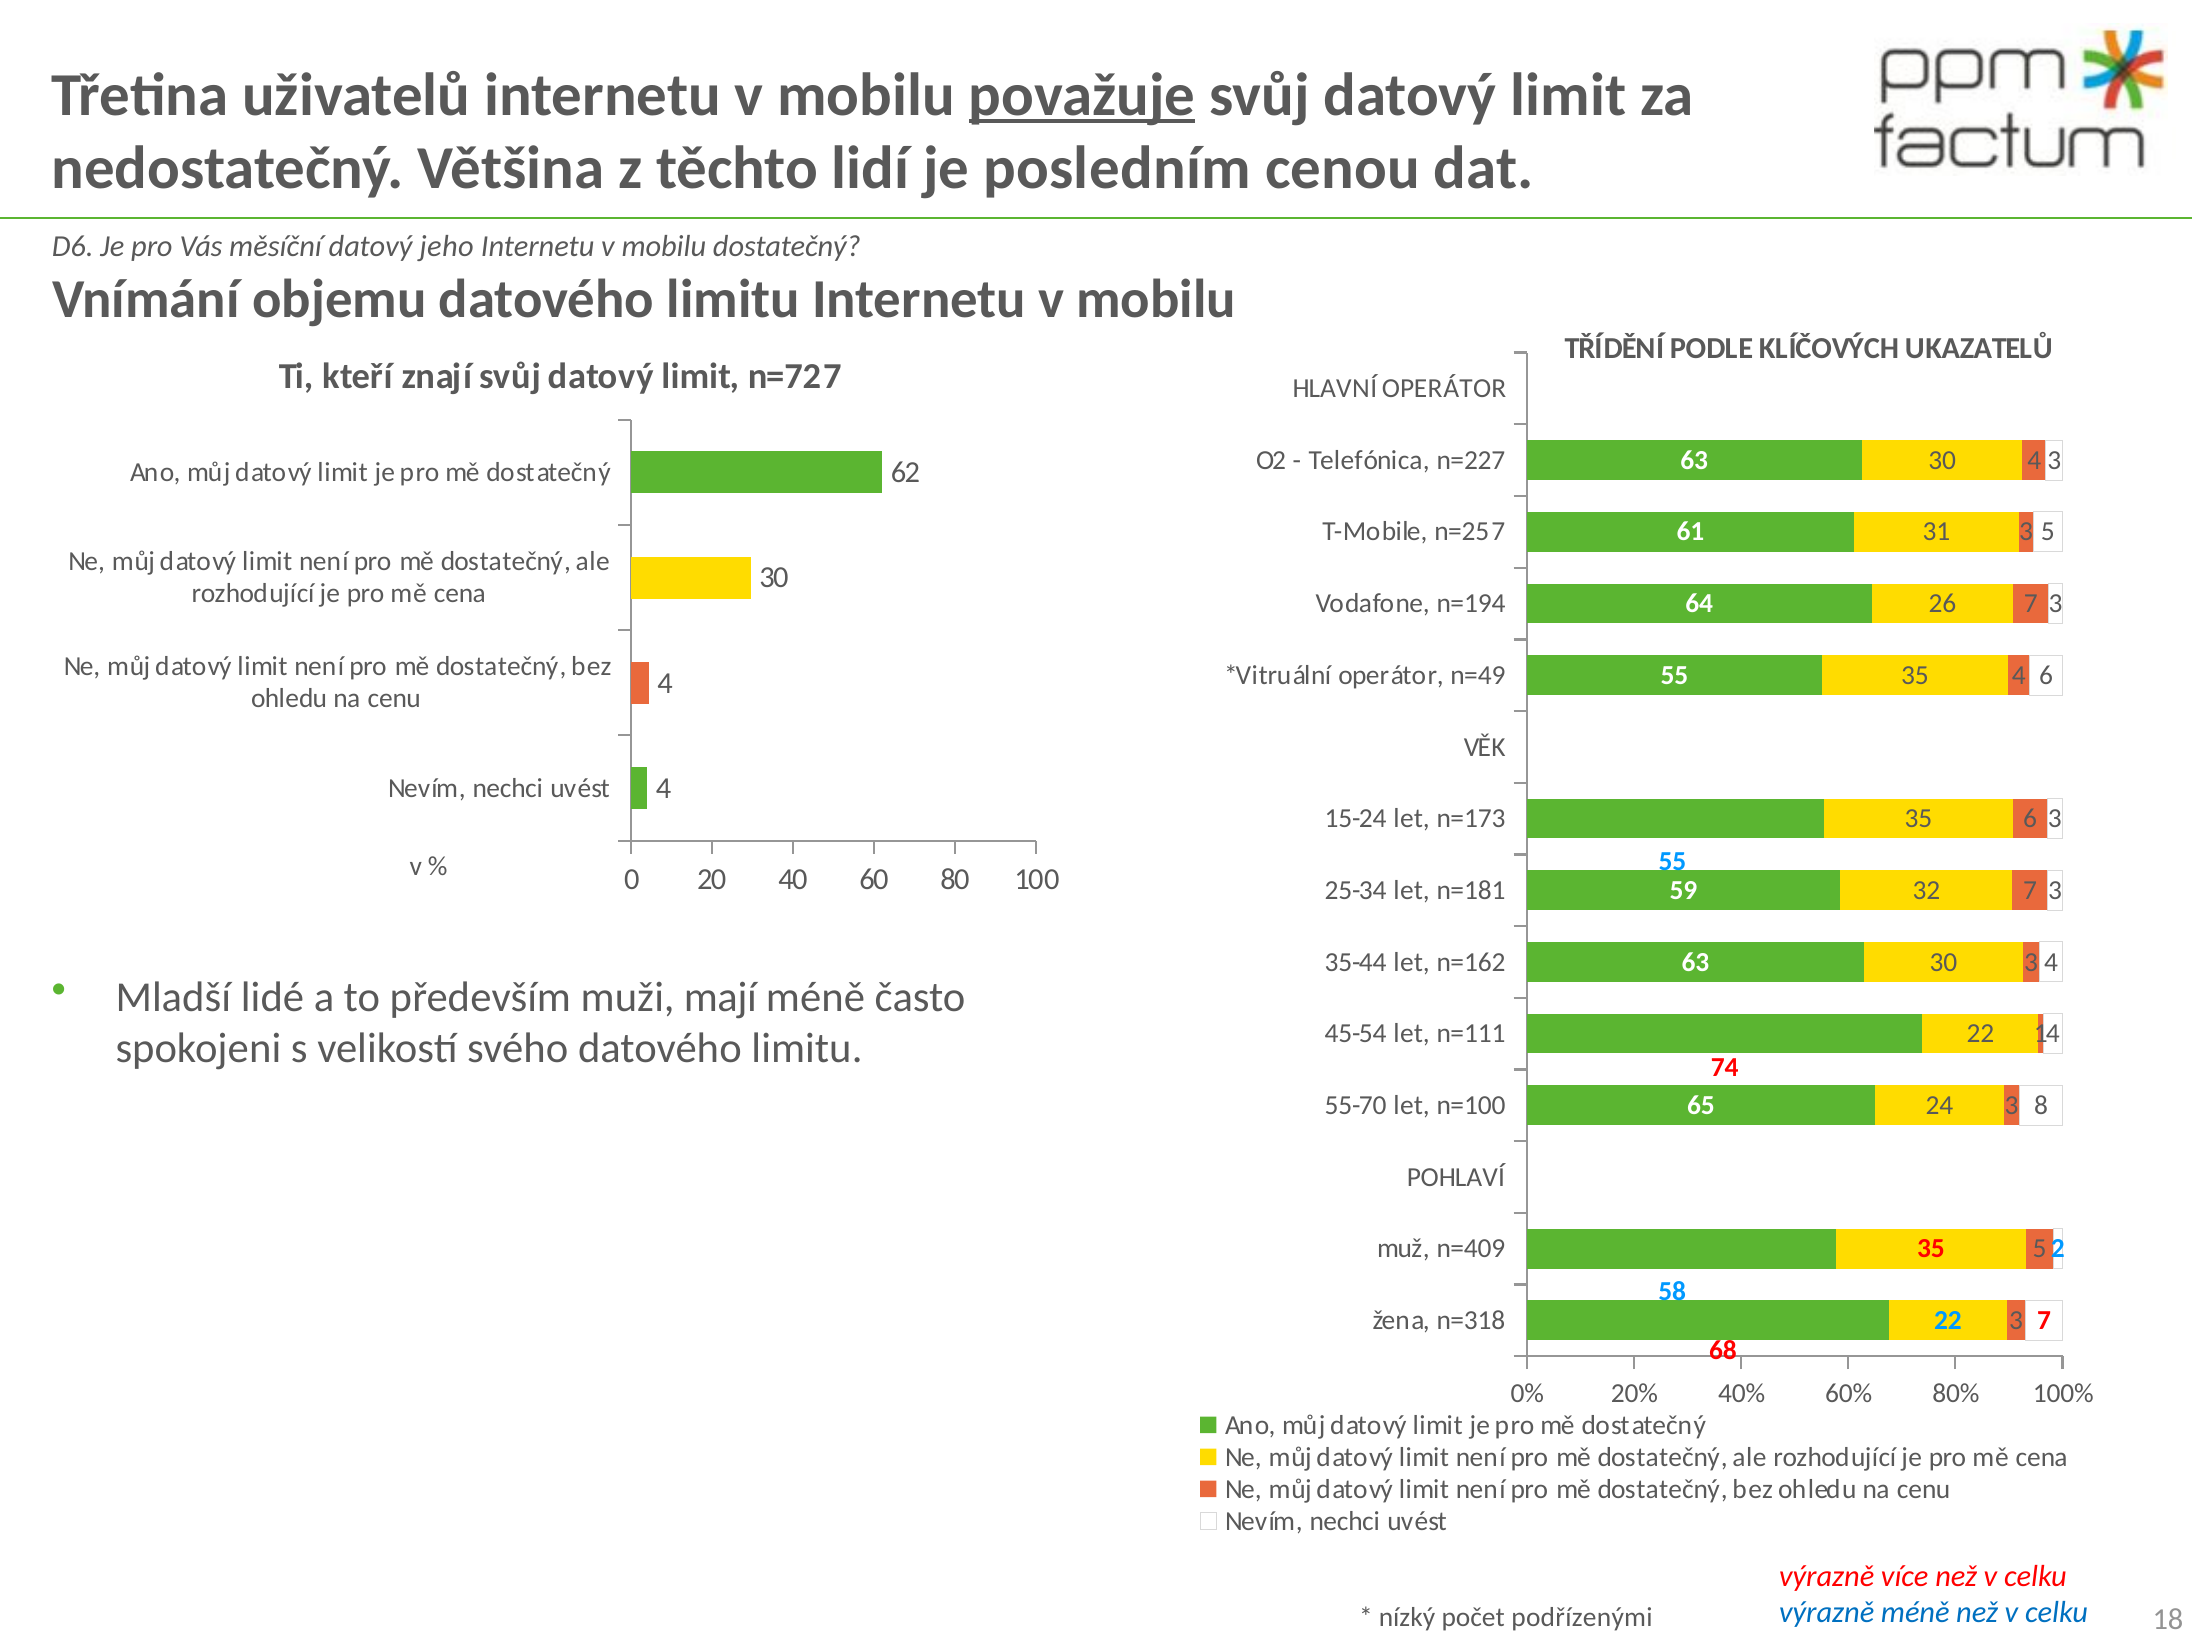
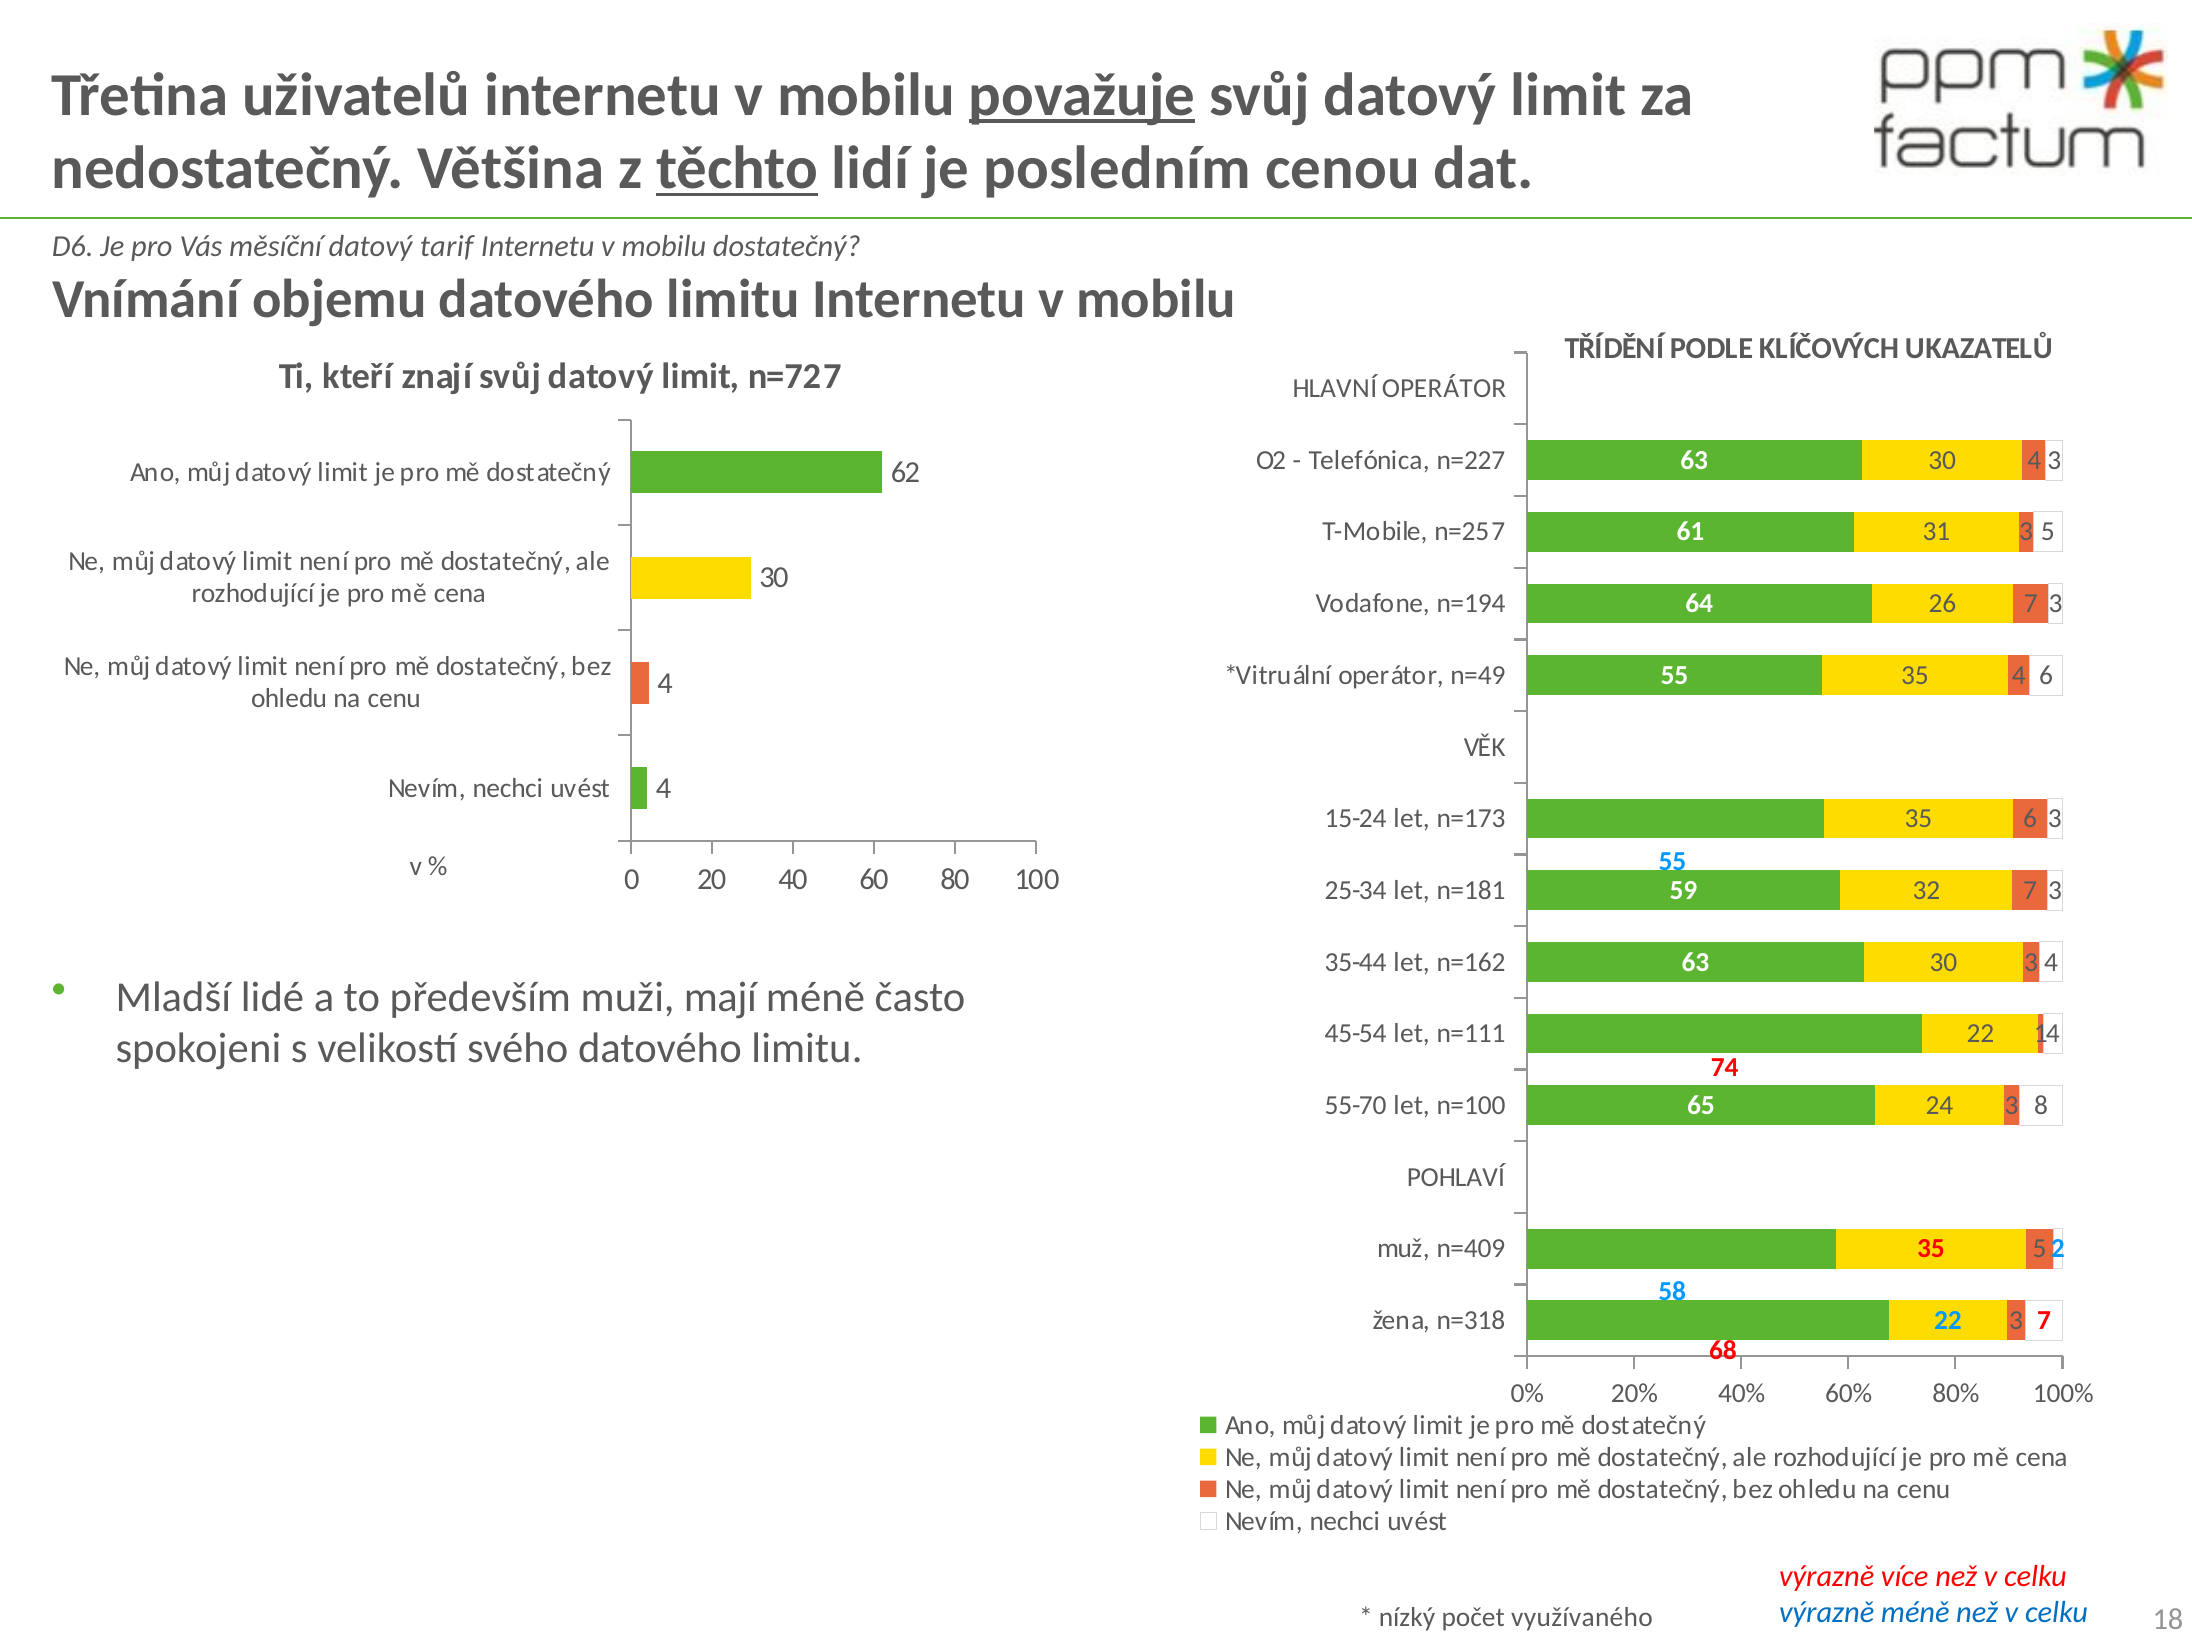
těchto underline: none -> present
jeho: jeho -> tarif
podřízenými: podřízenými -> využívaného
